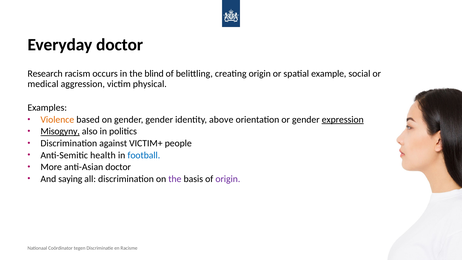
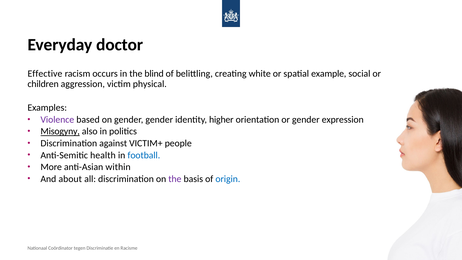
Research: Research -> Effective
creating origin: origin -> white
medical: medical -> children
Violence colour: orange -> purple
above: above -> higher
expression underline: present -> none
anti-Asian doctor: doctor -> within
saying: saying -> about
origin at (228, 179) colour: purple -> blue
